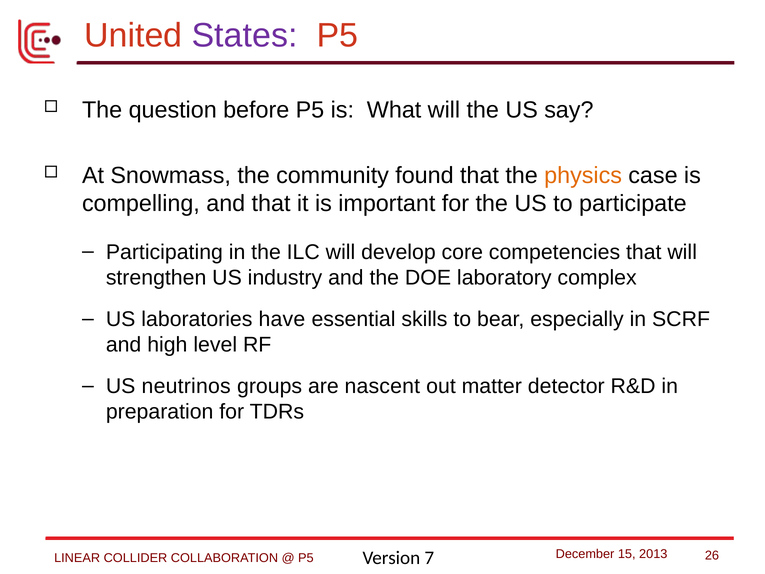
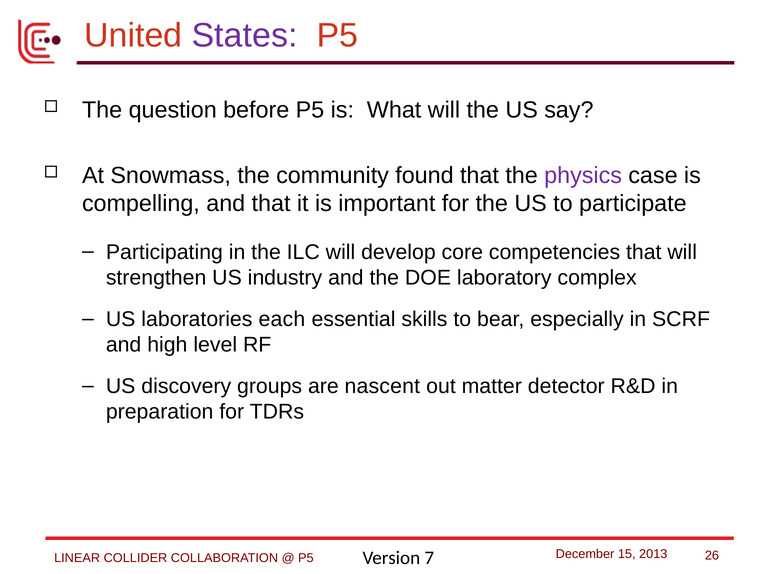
physics colour: orange -> purple
have: have -> each
neutrinos: neutrinos -> discovery
